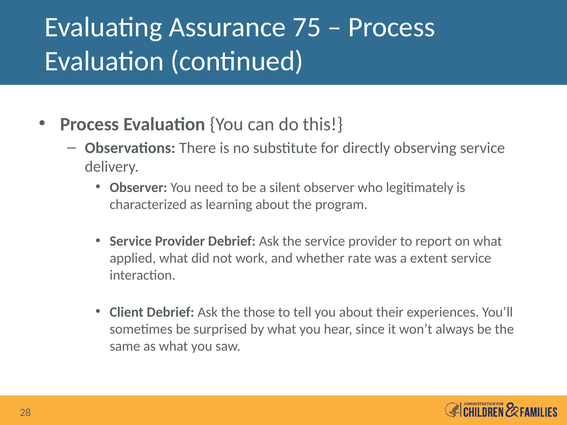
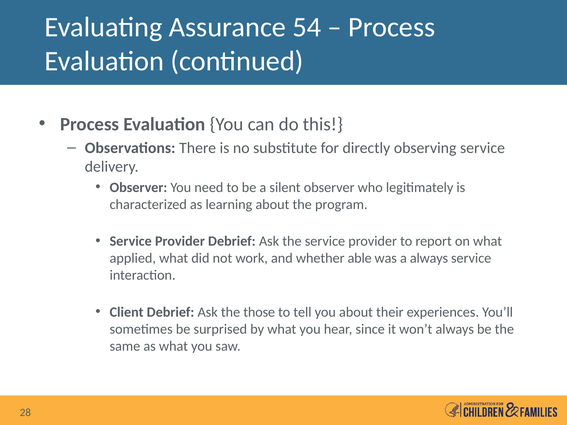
75: 75 -> 54
rate: rate -> able
a extent: extent -> always
